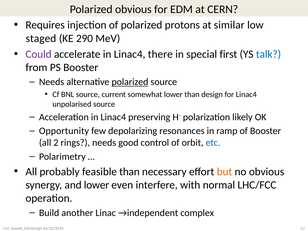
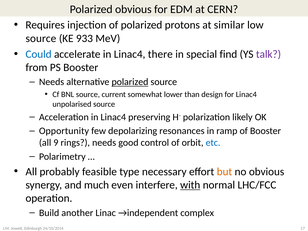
staged at (41, 38): staged -> source
290: 290 -> 933
Could colour: purple -> blue
first: first -> find
talk colour: blue -> purple
2: 2 -> 9
feasible than: than -> type
and lower: lower -> much
with underline: none -> present
